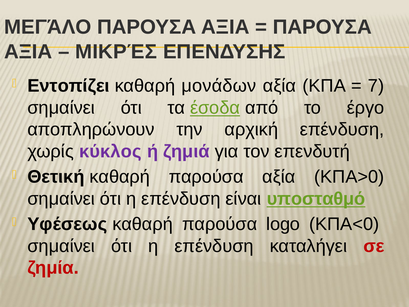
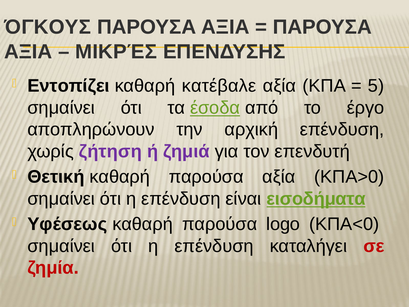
ΜΕΓΆΛΟ: ΜΕΓΆΛΟ -> ΌΓΚΟΥΣ
μονάδων: μονάδων -> κατέβαλε
7: 7 -> 5
κύκλος: κύκλος -> ζήτηση
υποσταθμό: υποσταθμό -> εισοδήματα
